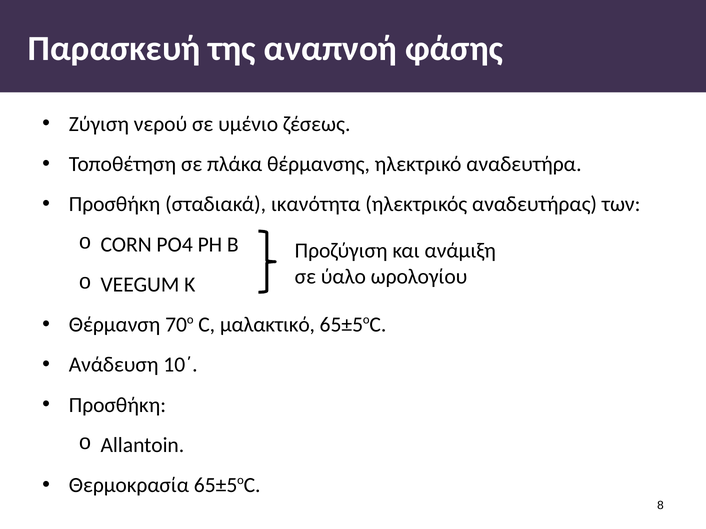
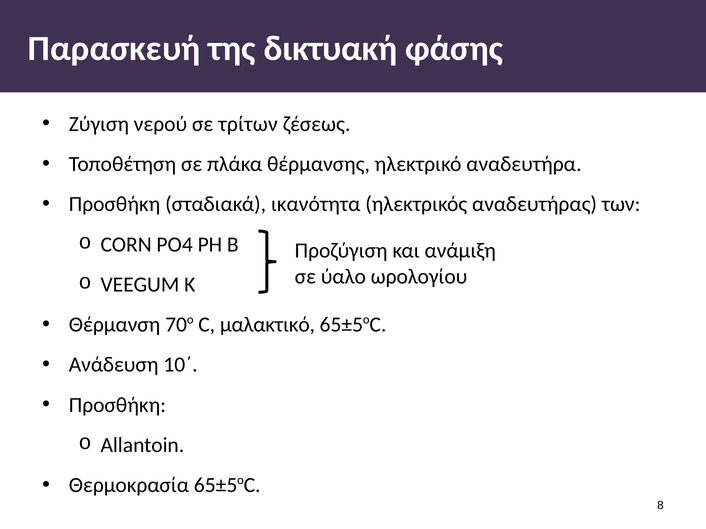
αναπνοή: αναπνοή -> δικτυακή
υμένιο: υμένιο -> τρίτων
